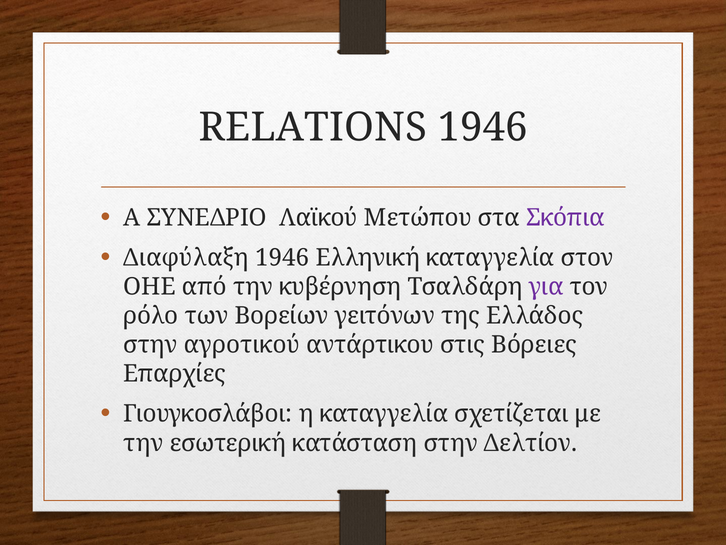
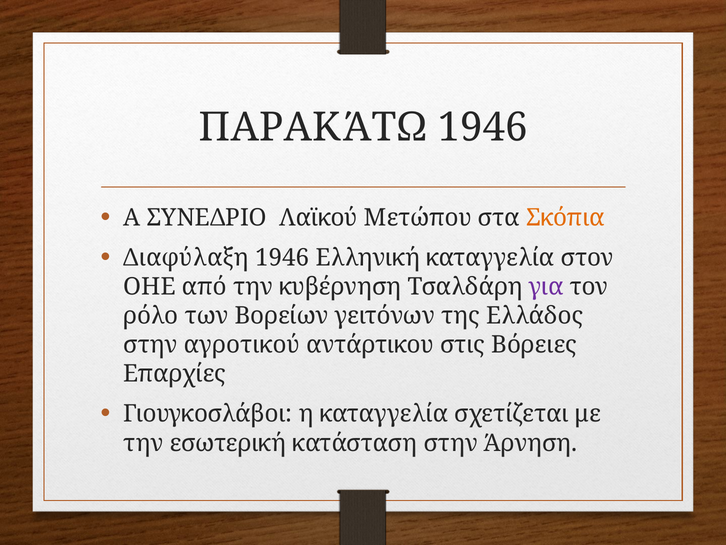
RELATIONS: RELATIONS -> ΠΑΡΑΚΆΤΩ
Σκόπια colour: purple -> orange
Δελτίον: Δελτίον -> Άρνηση
